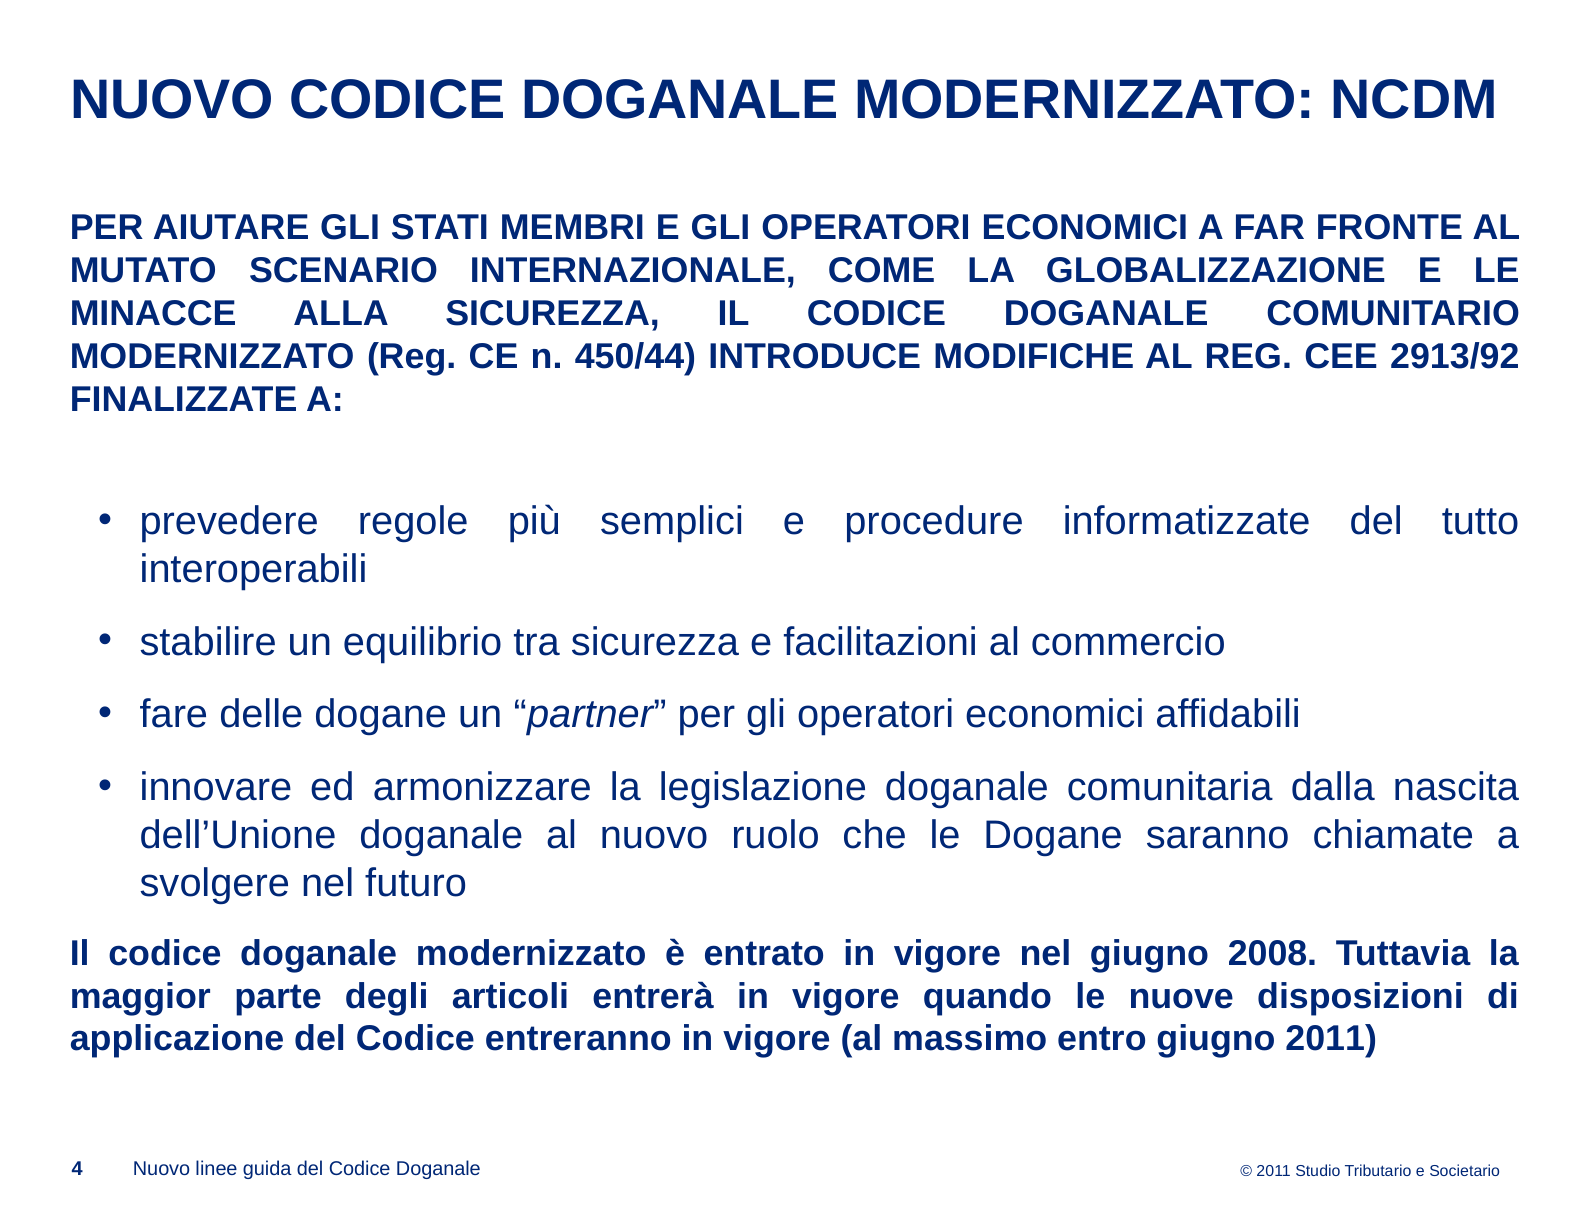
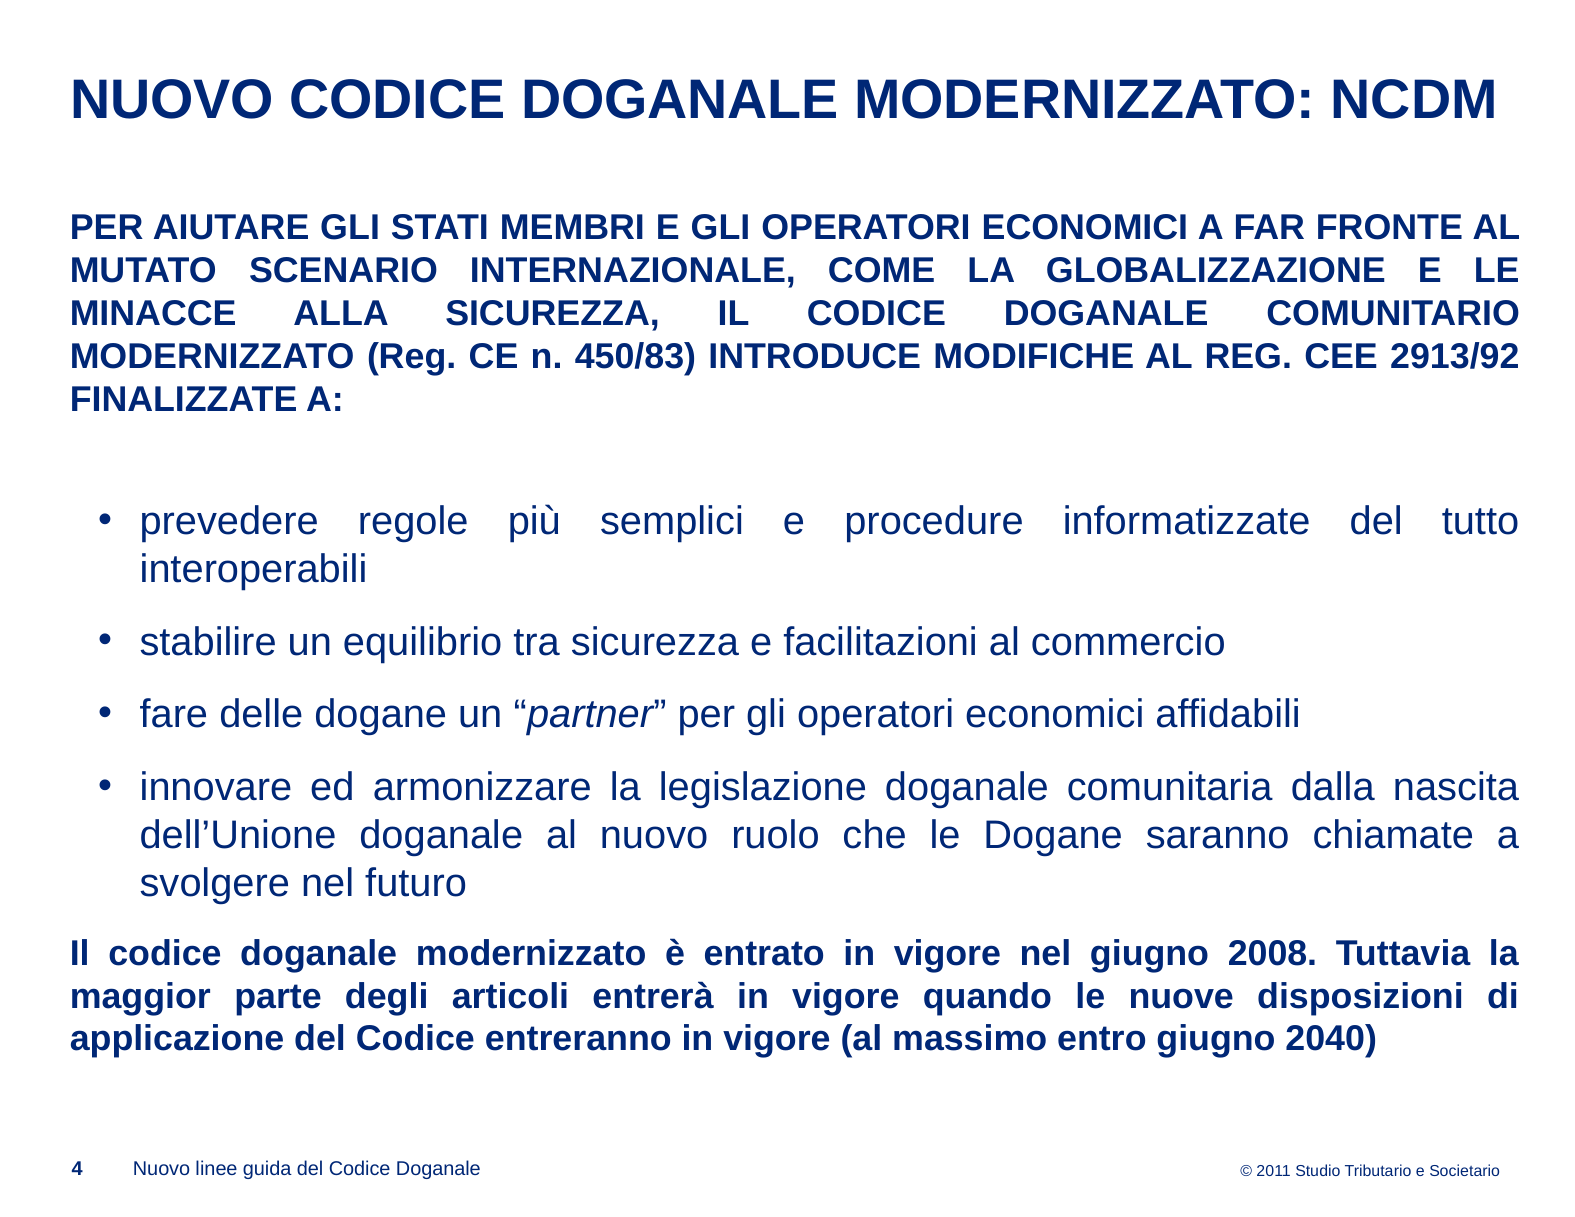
450/44: 450/44 -> 450/83
giugno 2011: 2011 -> 2040
